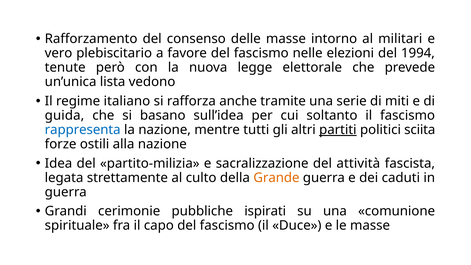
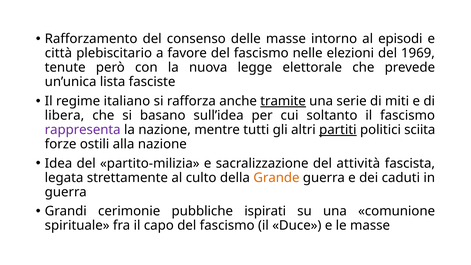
militari: militari -> episodi
vero: vero -> città
1994: 1994 -> 1969
vedono: vedono -> fasciste
tramite underline: none -> present
guida: guida -> libera
rappresenta colour: blue -> purple
